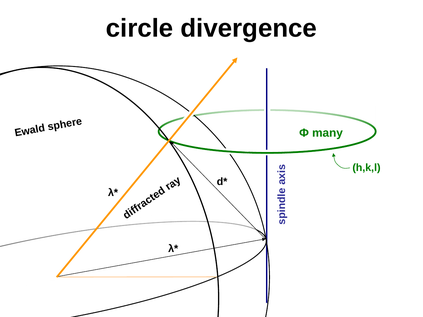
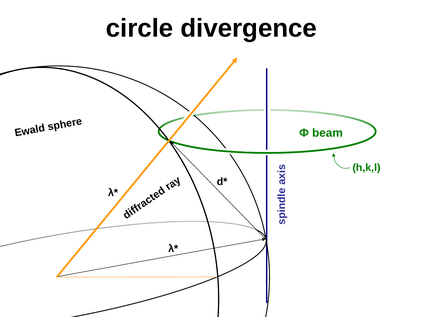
many: many -> beam
